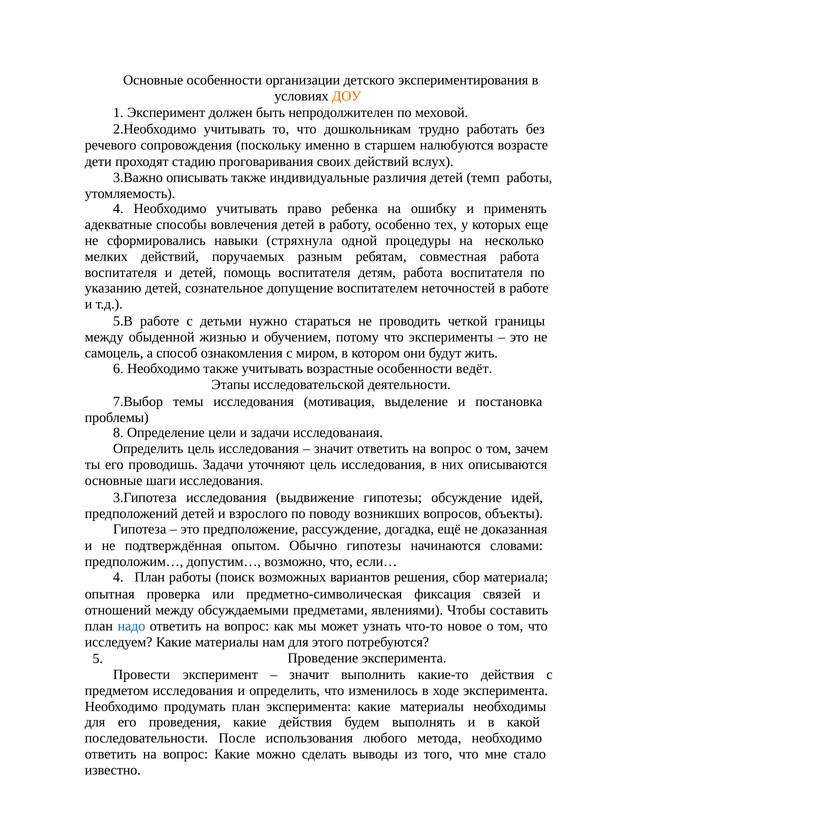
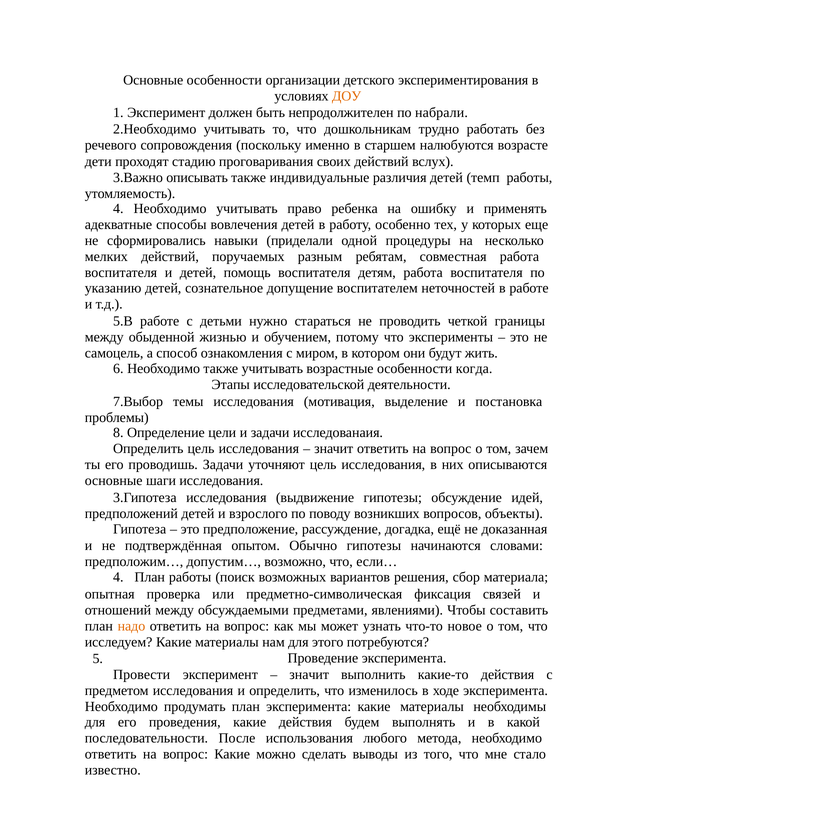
меховой: меховой -> набрали
стряхнула: стряхнула -> приделали
ведёт: ведёт -> когда
надо colour: blue -> orange
